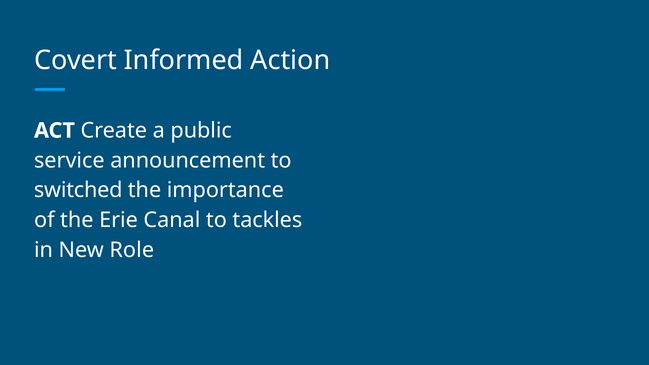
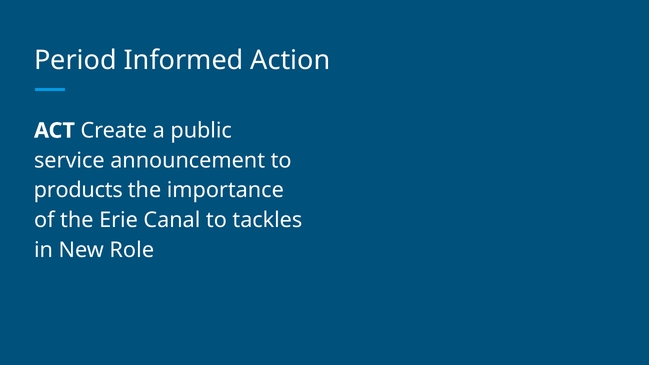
Covert: Covert -> Period
switched: switched -> products
